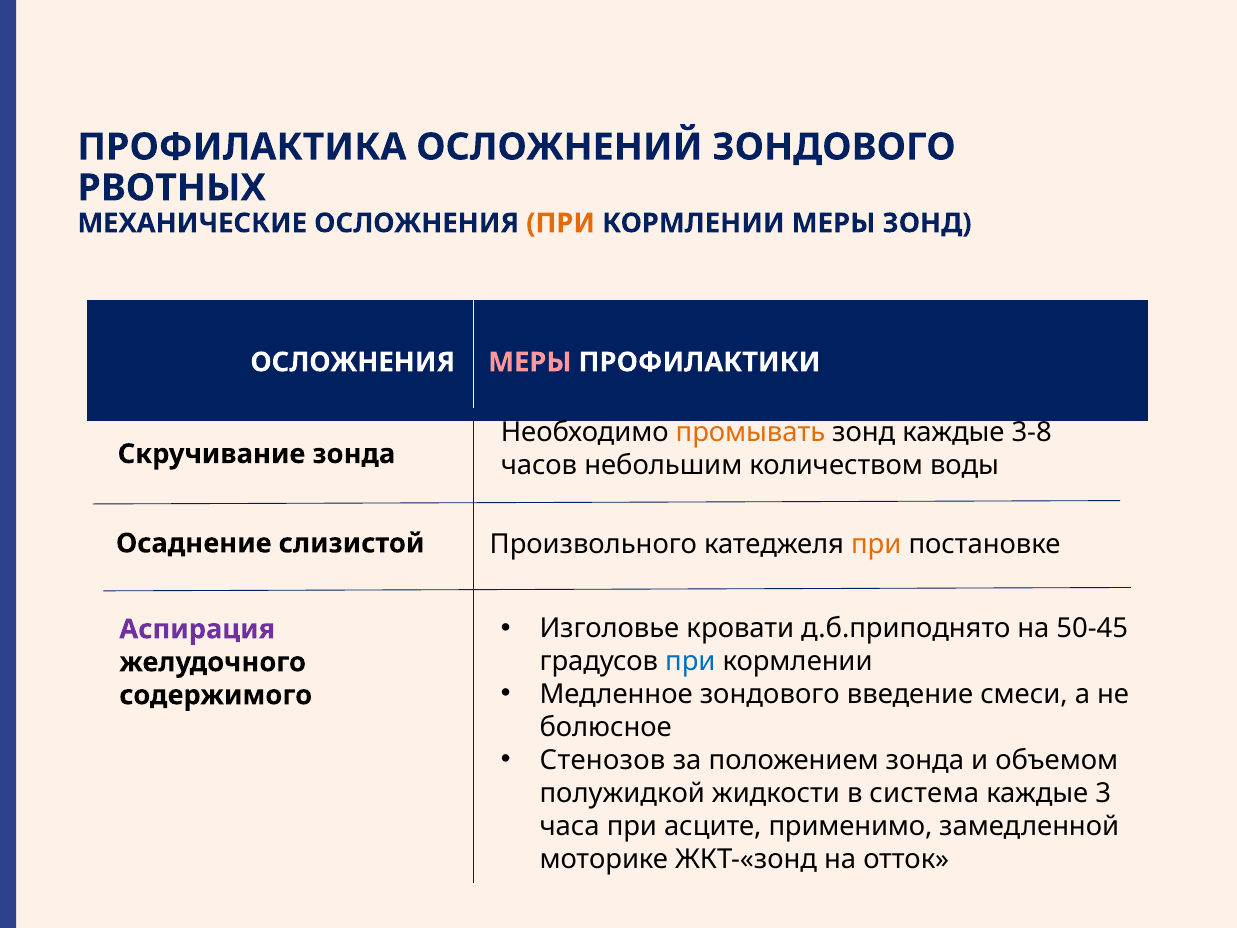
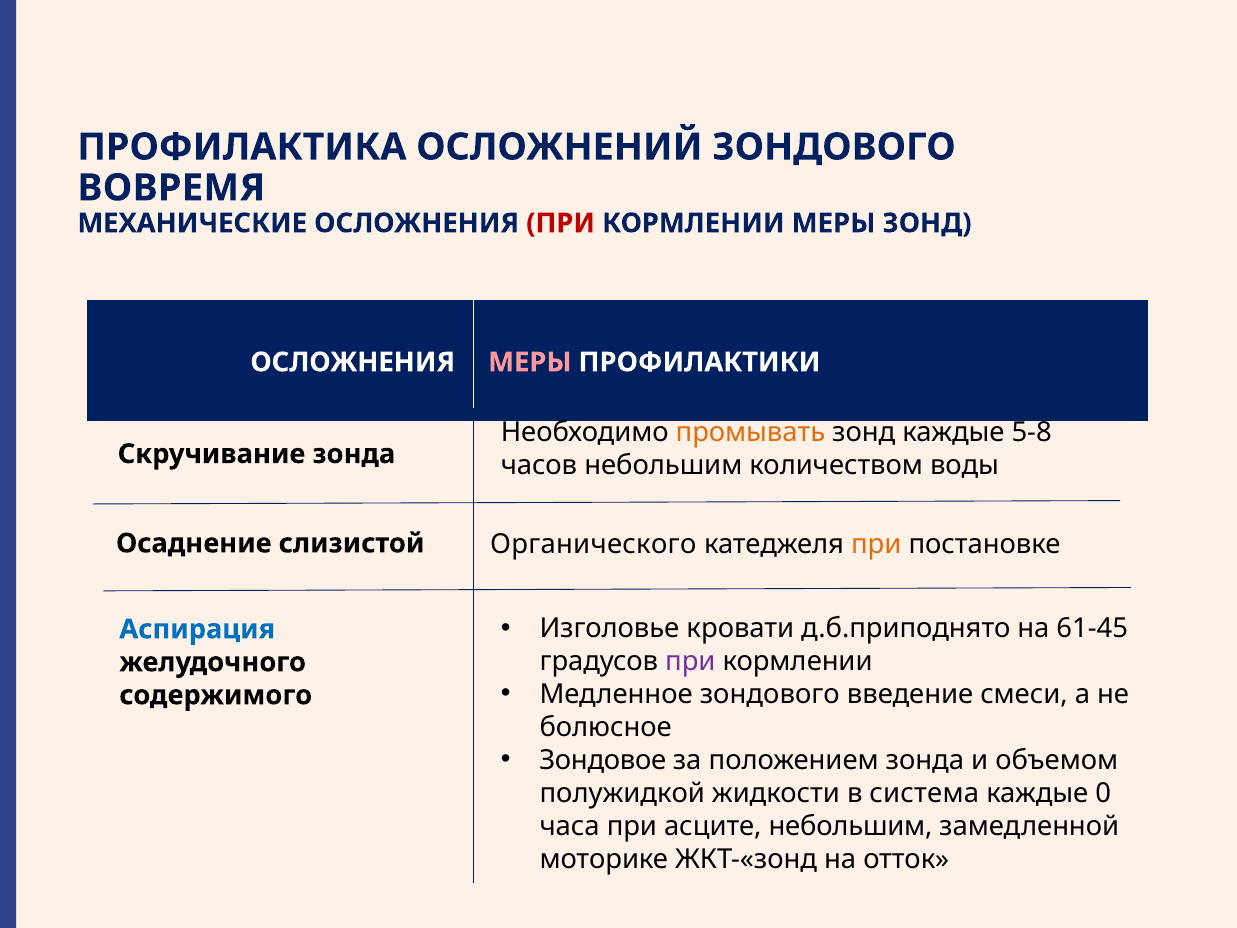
РВОТНЫХ: РВОТНЫХ -> ВОВРЕМЯ
ПРИ at (561, 223) colour: orange -> red
3-8: 3-8 -> 5-8
Произвольного: Произвольного -> Органического
50-45: 50-45 -> 61-45
Аспирация colour: purple -> blue
при at (690, 661) colour: blue -> purple
Стенозов: Стенозов -> Зондовое
3: 3 -> 0
асците применимо: применимо -> небольшим
